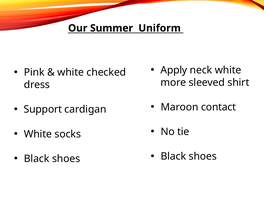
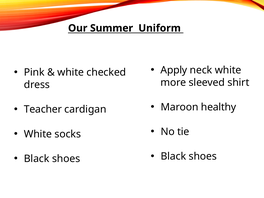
contact: contact -> healthy
Support: Support -> Teacher
